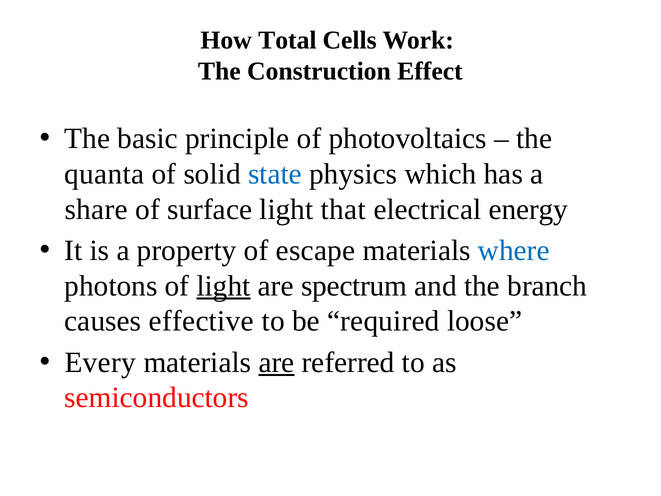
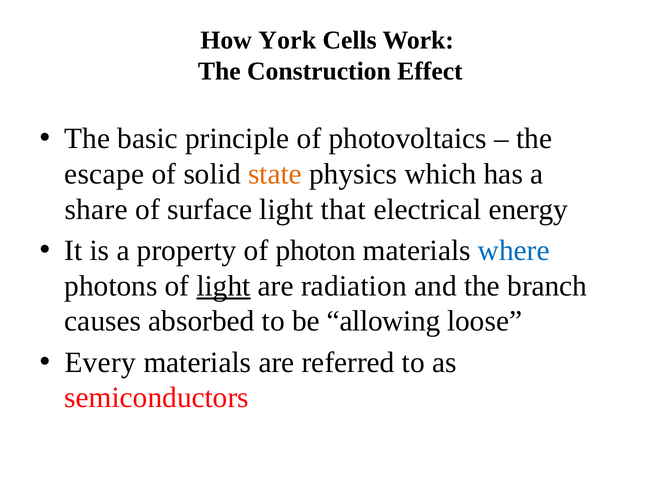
Total: Total -> York
quanta: quanta -> escape
state colour: blue -> orange
escape: escape -> photon
spectrum: spectrum -> radiation
effective: effective -> absorbed
required: required -> allowing
are at (276, 362) underline: present -> none
